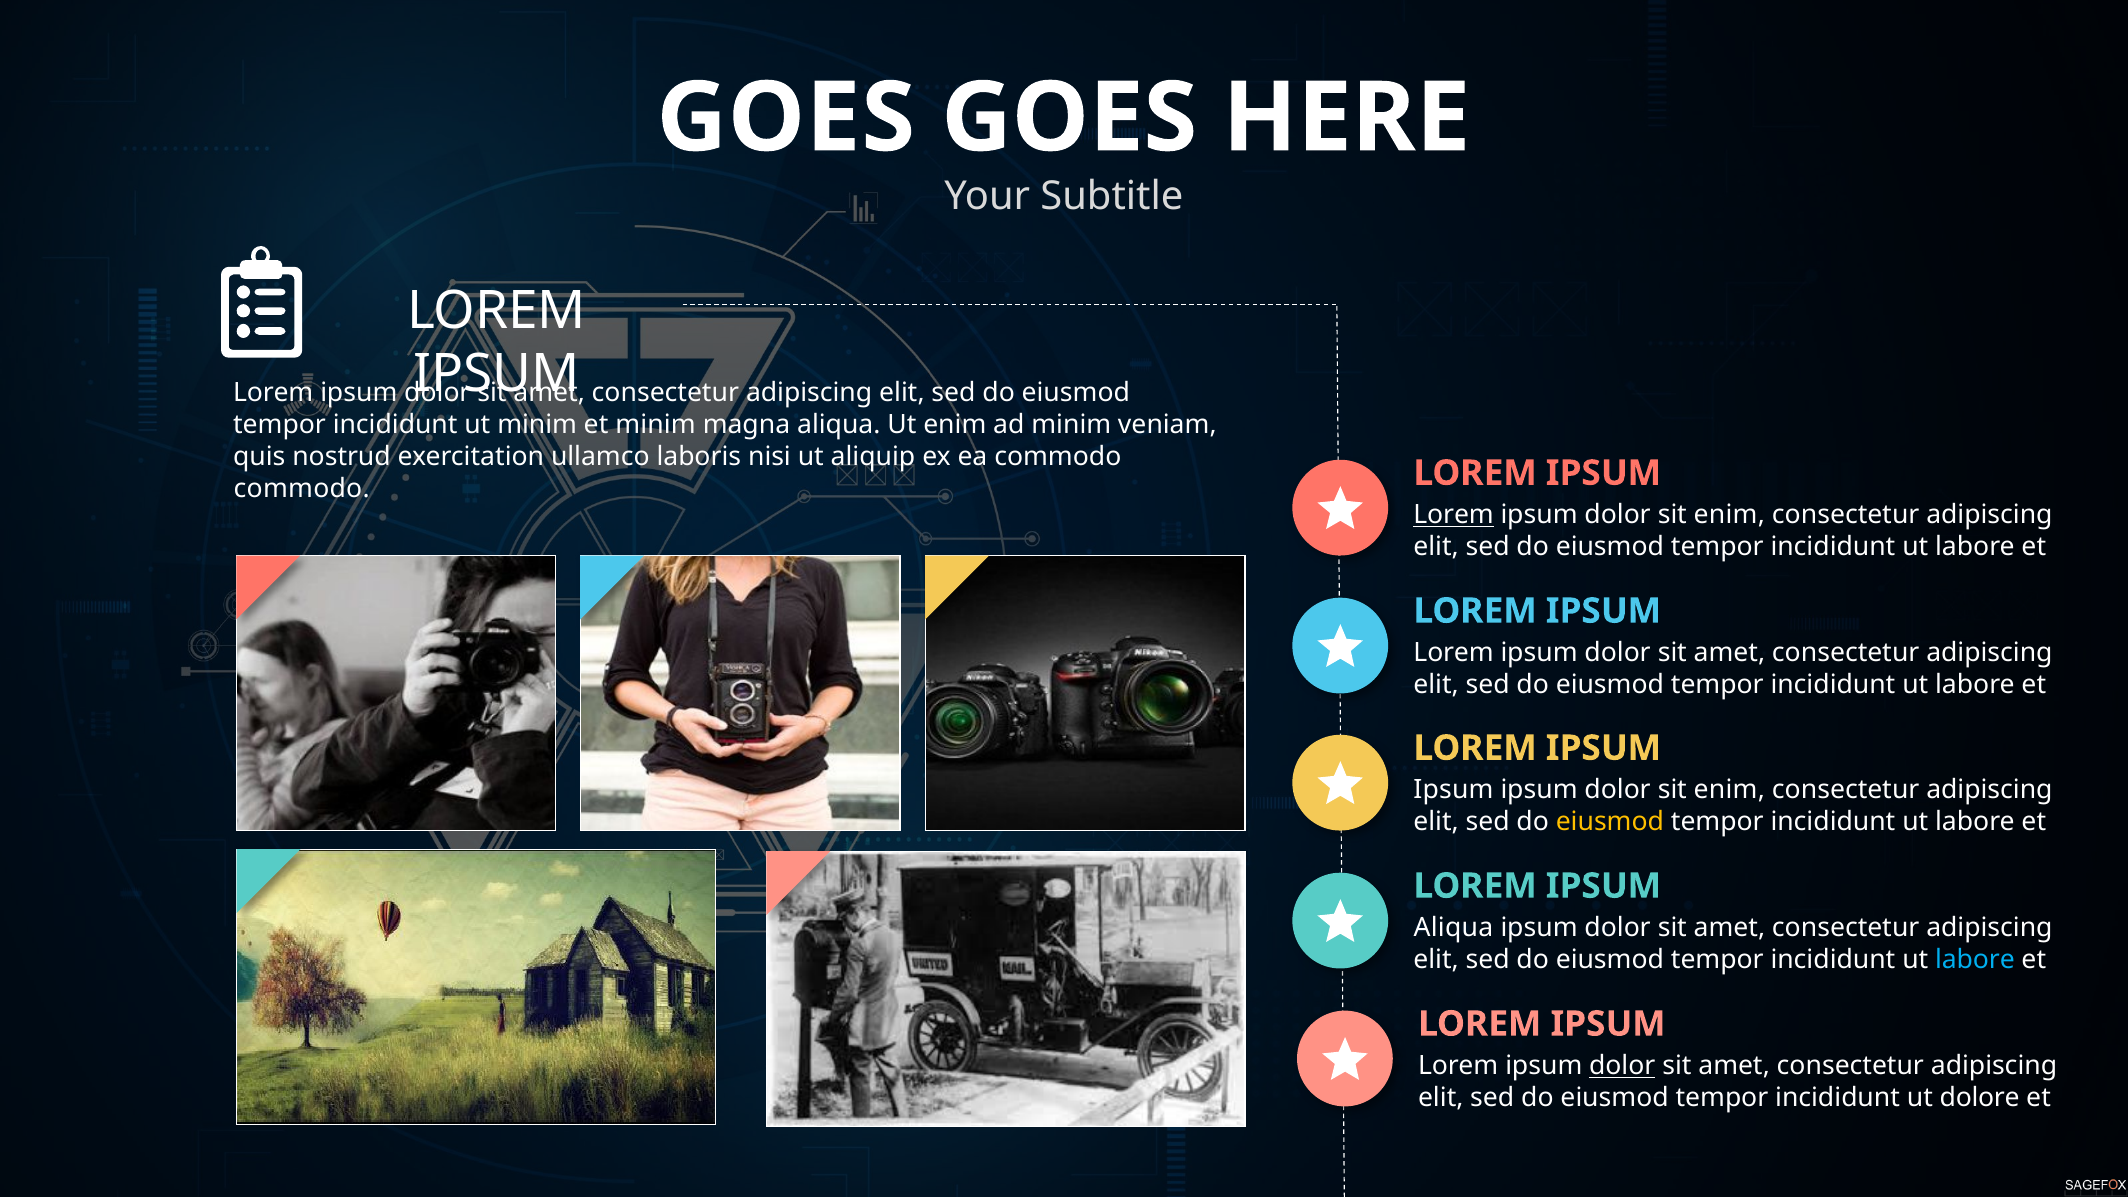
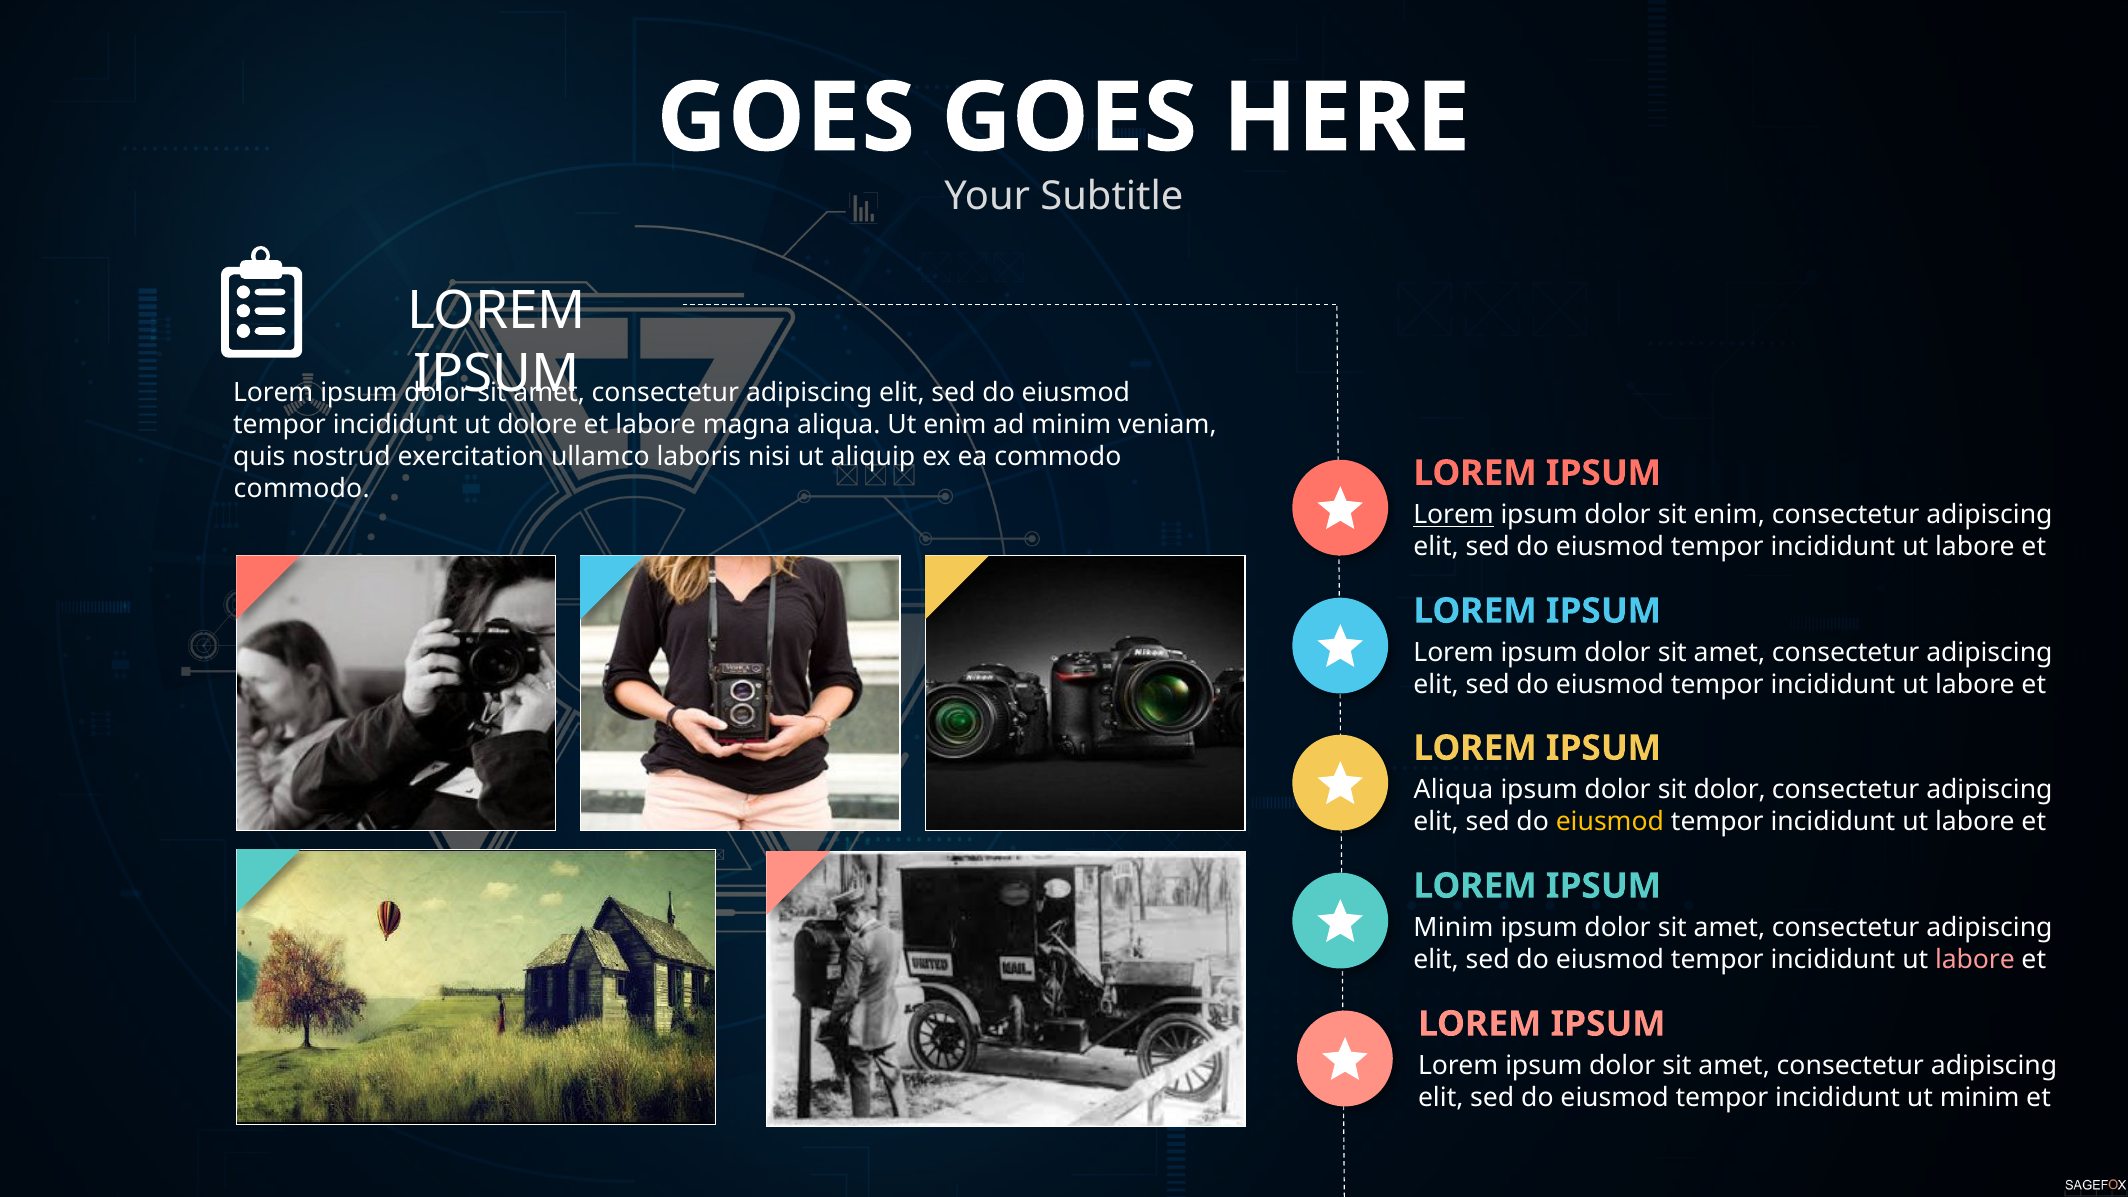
ut minim: minim -> dolore
et minim: minim -> labore
Ipsum at (1453, 790): Ipsum -> Aliqua
enim at (1729, 790): enim -> dolor
Aliqua at (1453, 928): Aliqua -> Minim
labore at (1975, 960) colour: light blue -> pink
dolor at (1622, 1066) underline: present -> none
ut dolore: dolore -> minim
